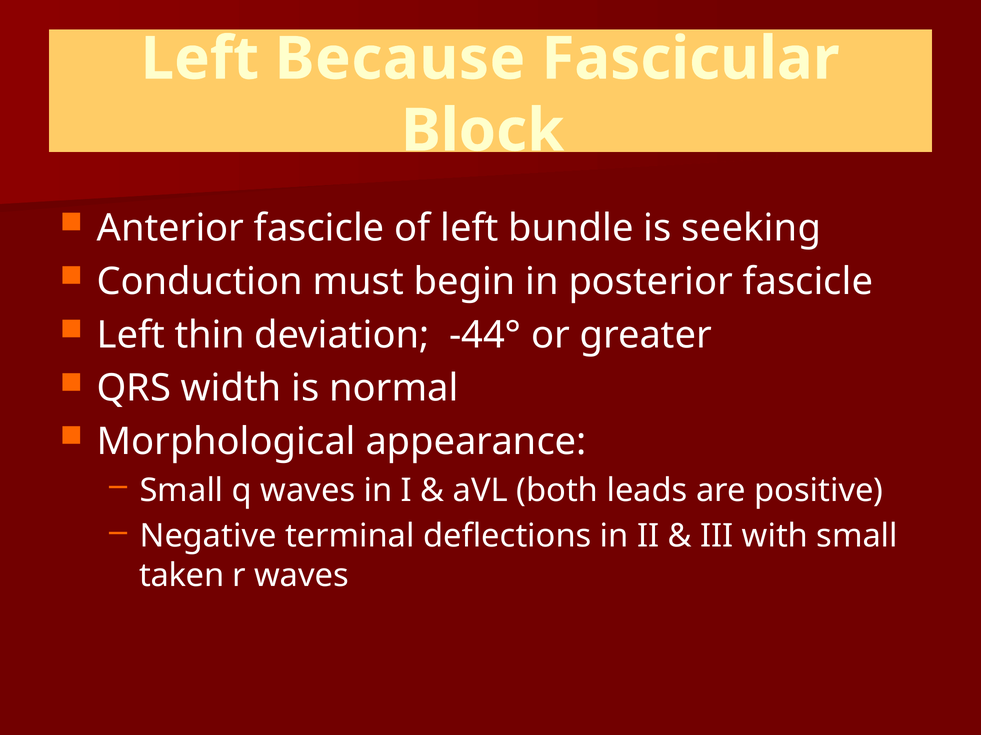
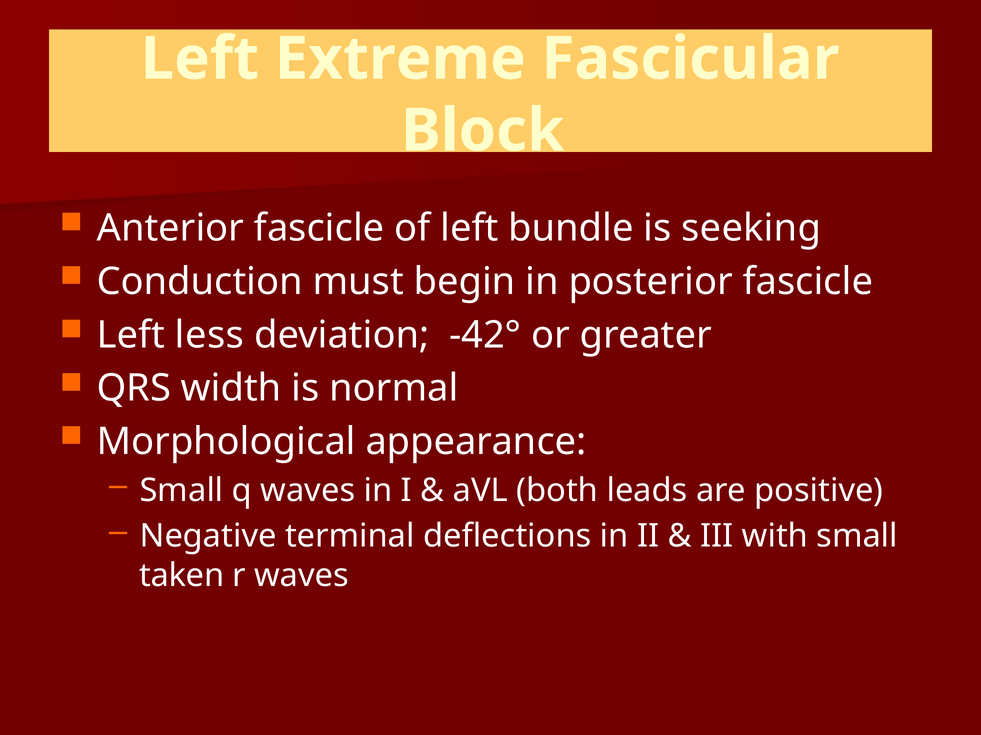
Because: Because -> Extreme
thin: thin -> less
-44°: -44° -> -42°
